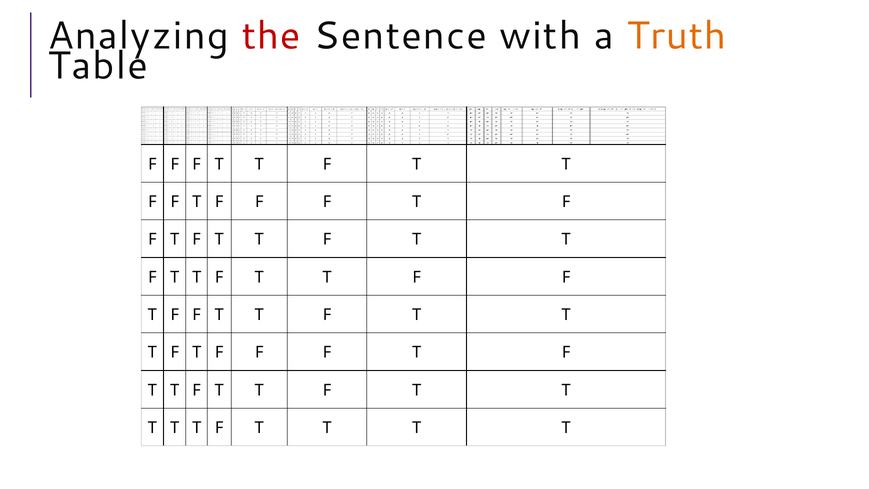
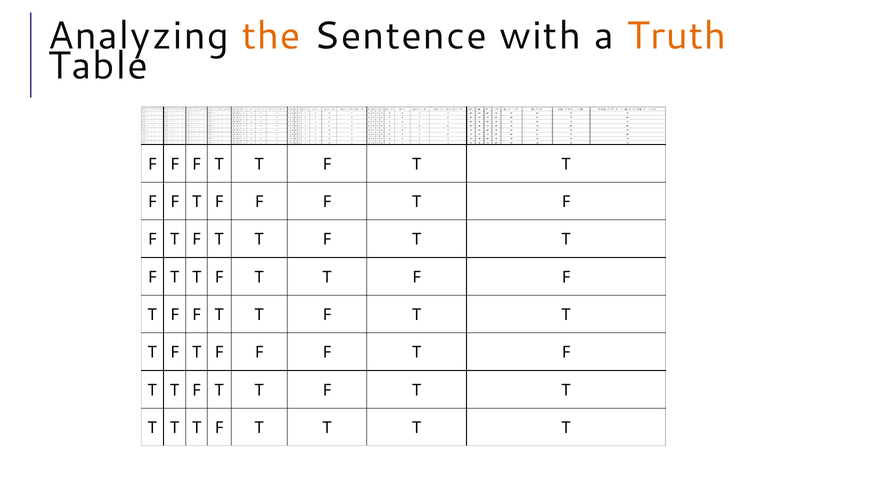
the colour: red -> orange
